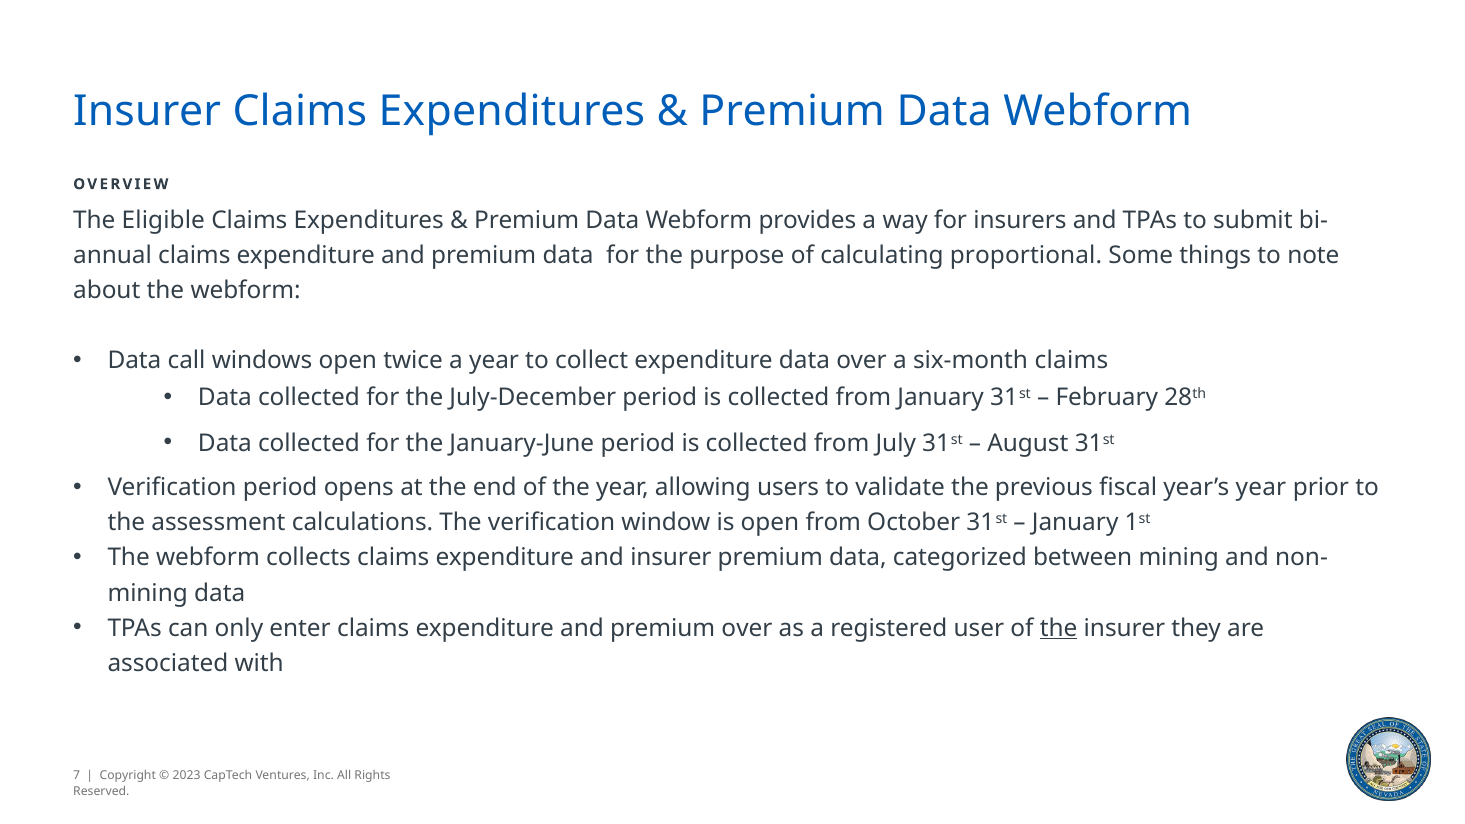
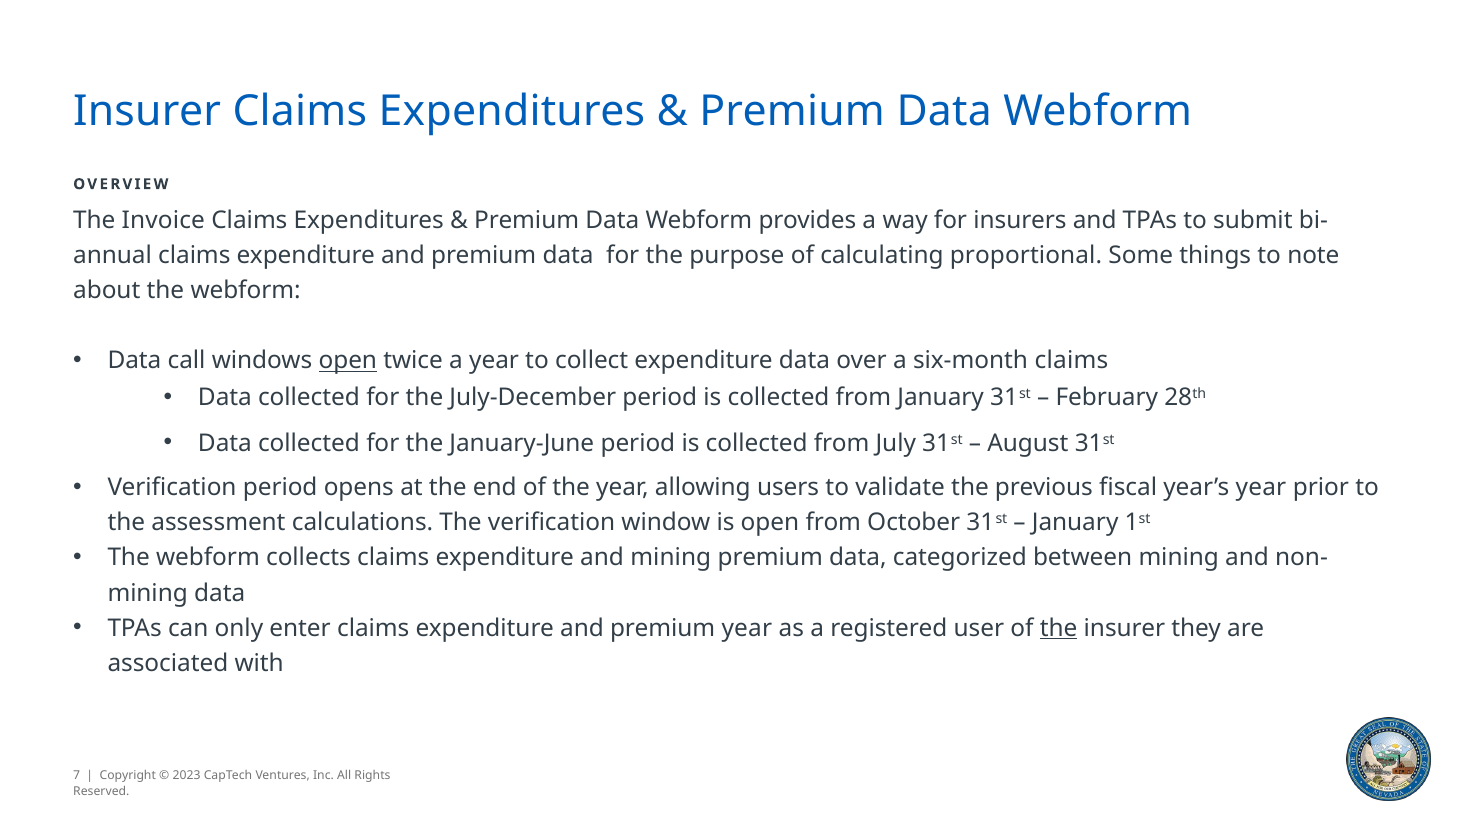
Eligible: Eligible -> Invoice
open at (348, 361) underline: none -> present
and insurer: insurer -> mining
premium over: over -> year
